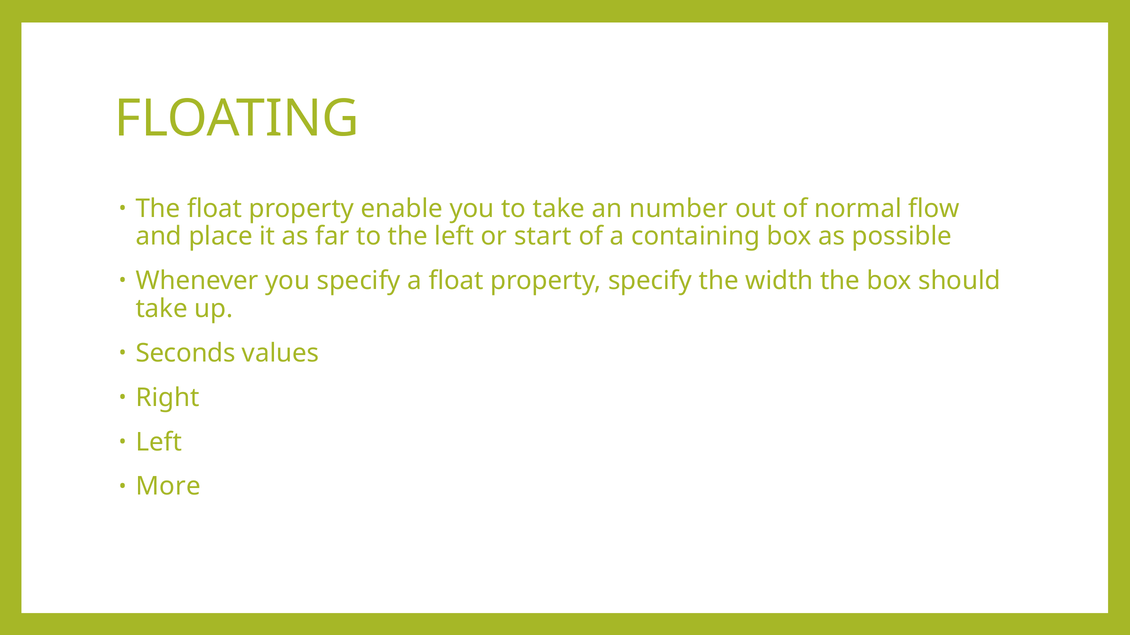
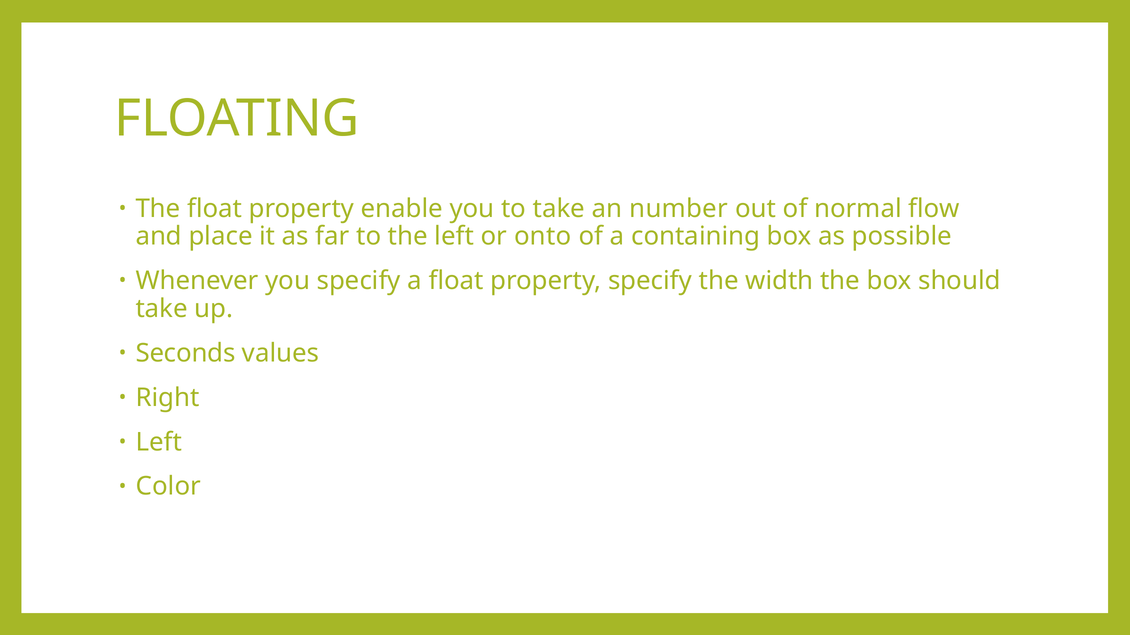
start: start -> onto
More: More -> Color
